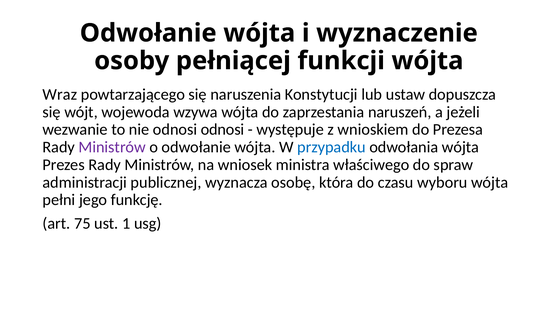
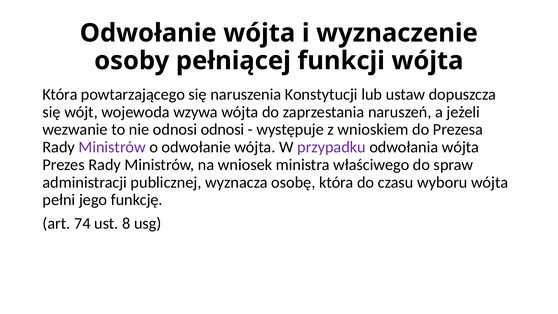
Wraz at (60, 94): Wraz -> Która
przypadku colour: blue -> purple
75: 75 -> 74
1: 1 -> 8
